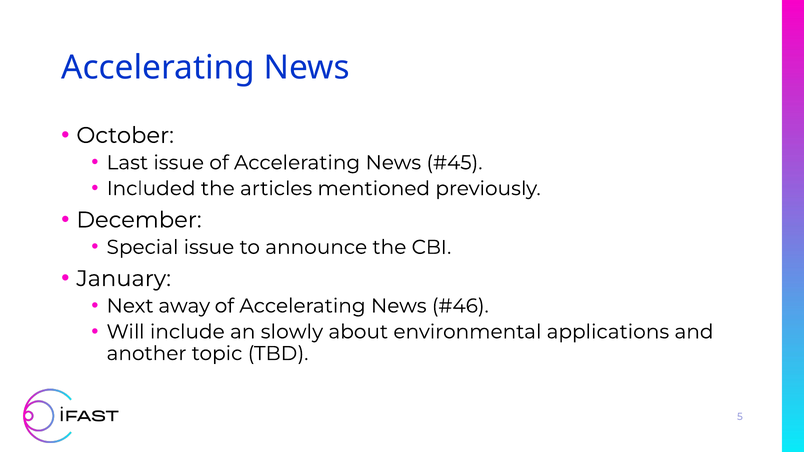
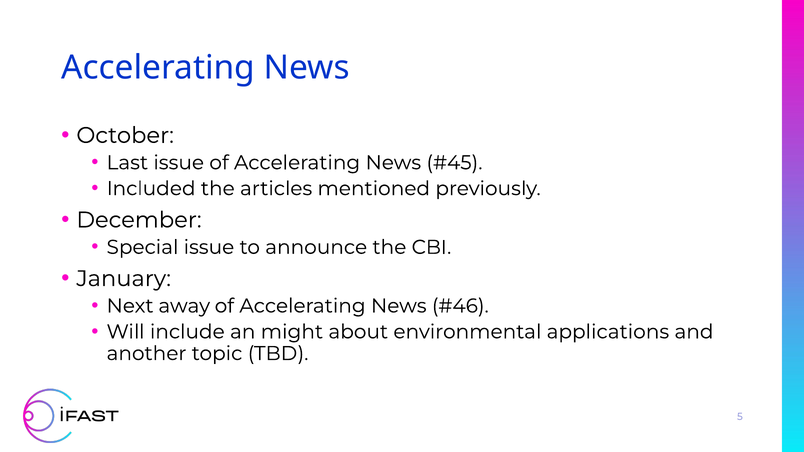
slowly: slowly -> might
